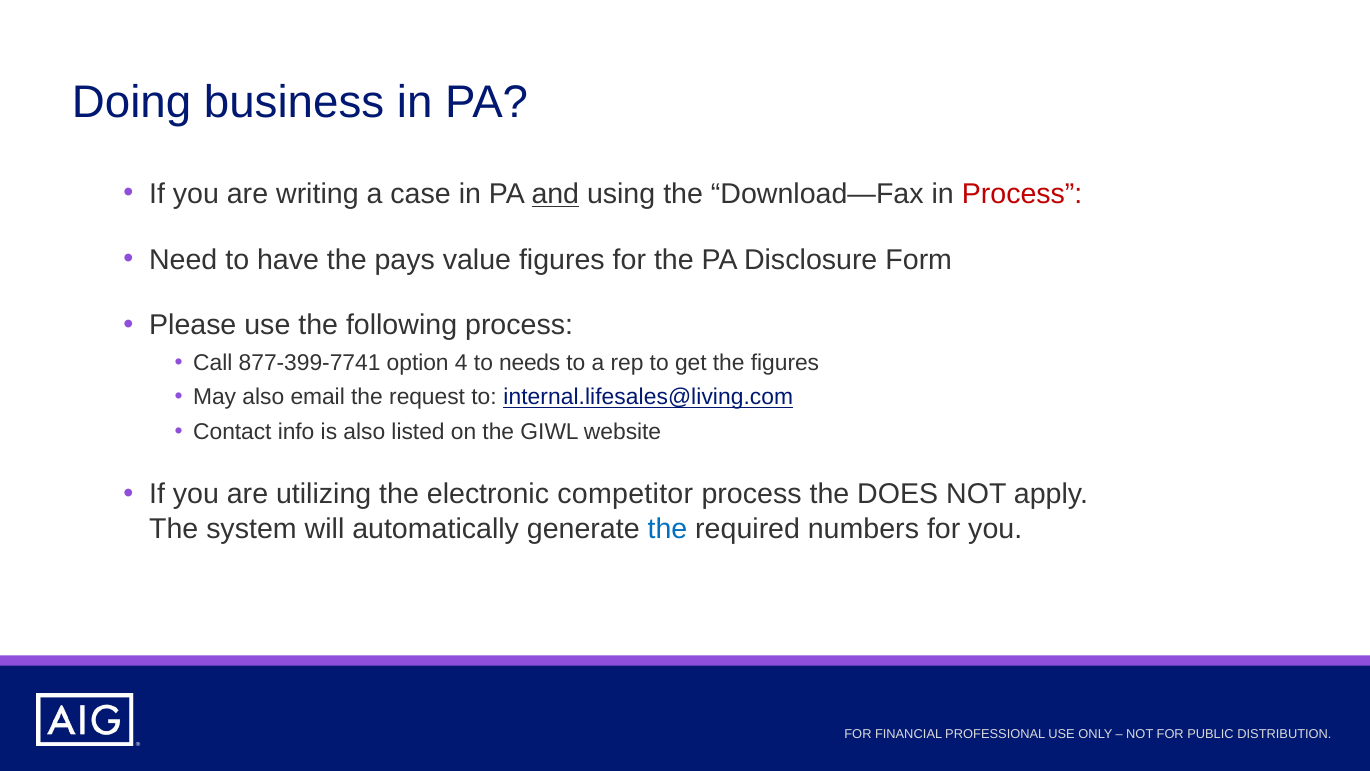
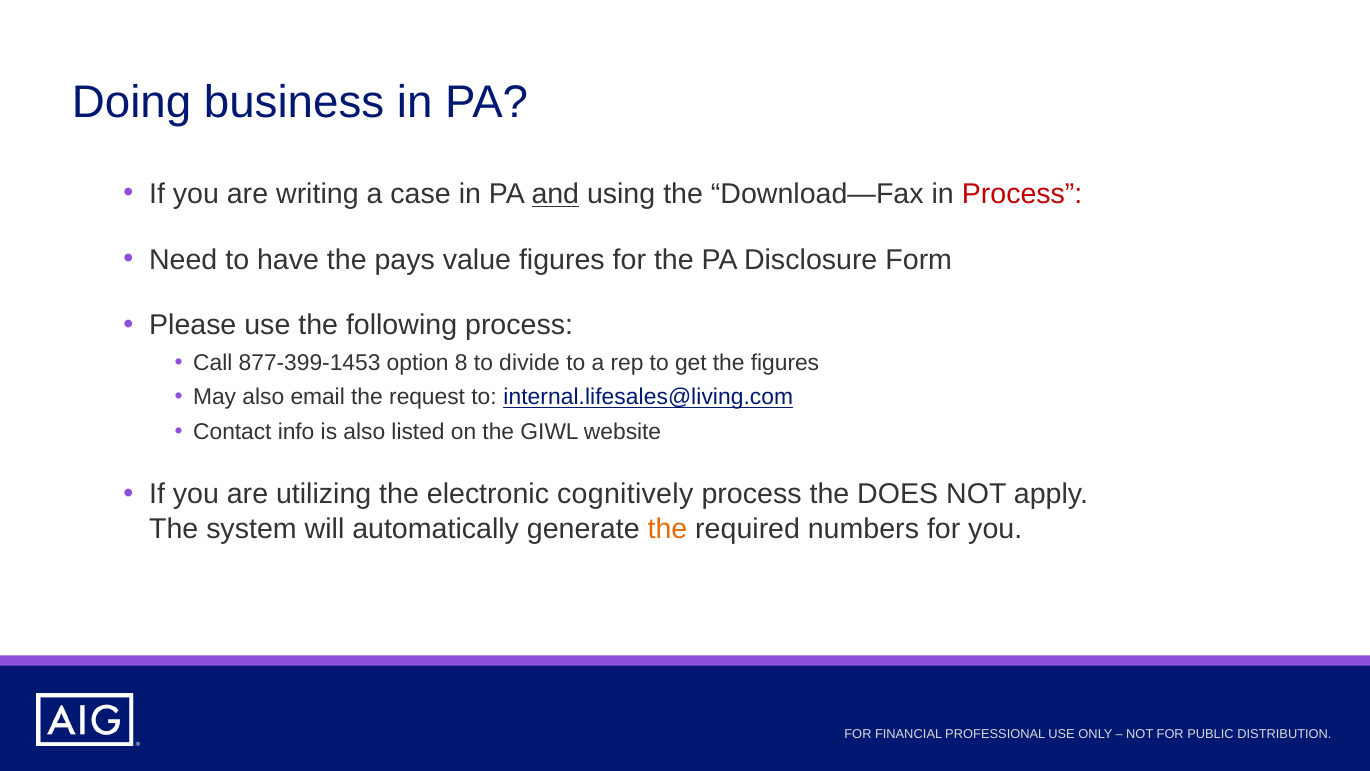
877-399-7741: 877-399-7741 -> 877-399-1453
4: 4 -> 8
needs: needs -> divide
competitor: competitor -> cognitively
the at (667, 529) colour: blue -> orange
